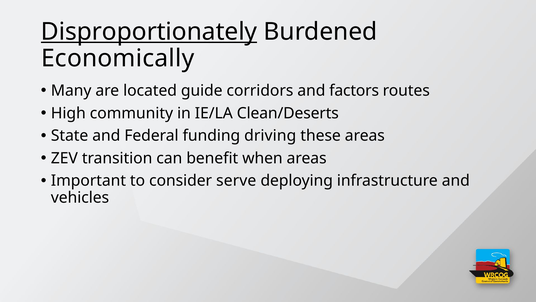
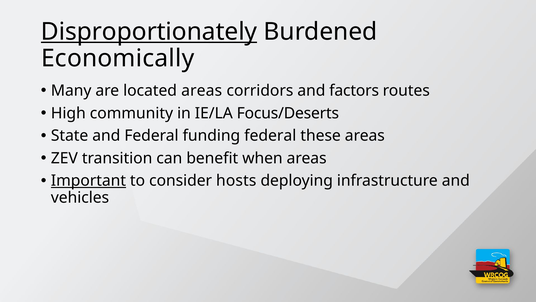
located guide: guide -> areas
Clean/Deserts: Clean/Deserts -> Focus/Deserts
funding driving: driving -> federal
Important underline: none -> present
serve: serve -> hosts
